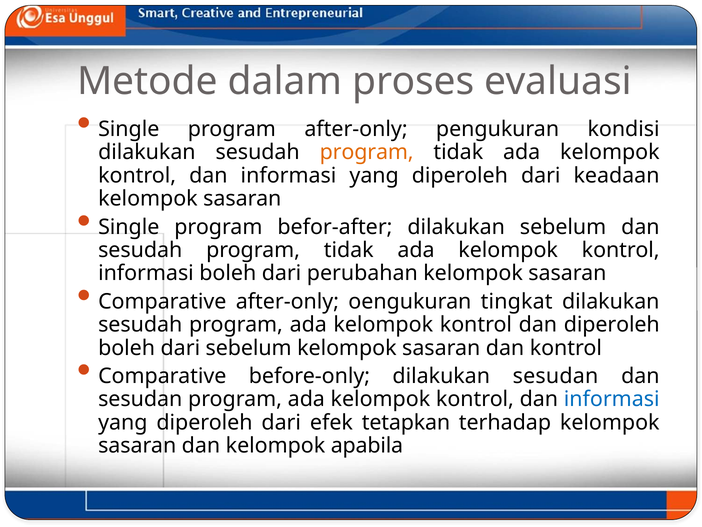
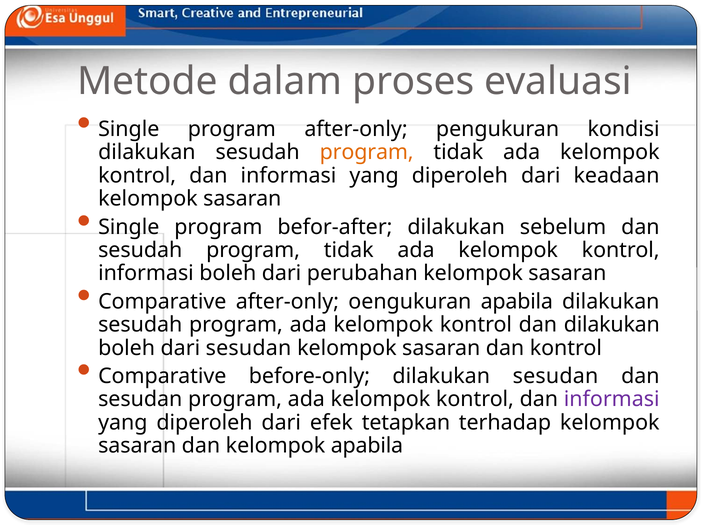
oengukuran tingkat: tingkat -> apabila
dan diperoleh: diperoleh -> dilakukan
dari sebelum: sebelum -> sesudan
informasi at (612, 399) colour: blue -> purple
